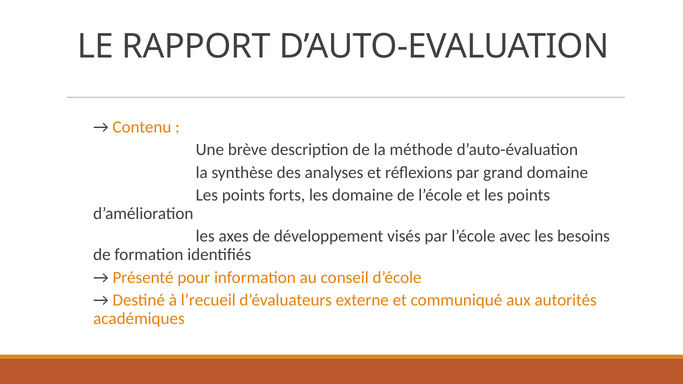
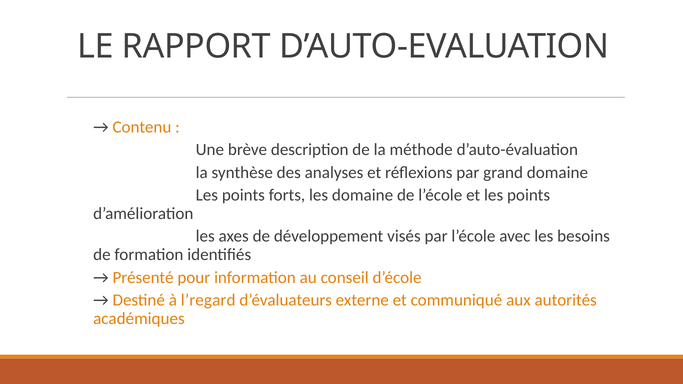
l’recueil: l’recueil -> l’regard
